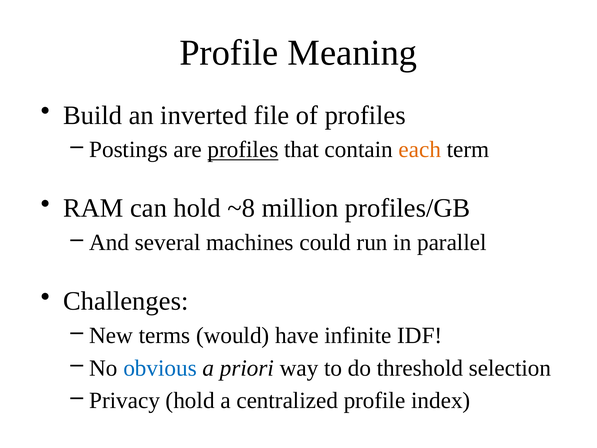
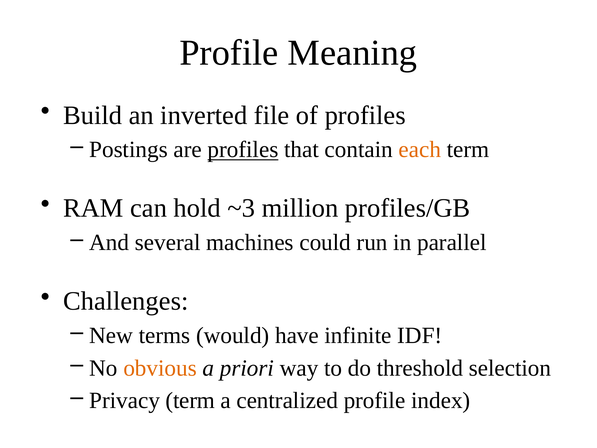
~8: ~8 -> ~3
obvious colour: blue -> orange
Privacy hold: hold -> term
